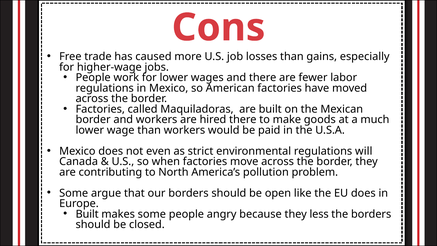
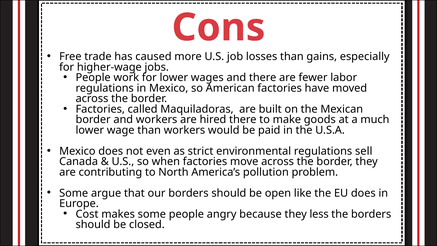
will: will -> sell
Built at (87, 214): Built -> Cost
